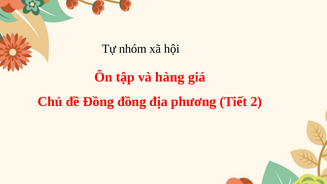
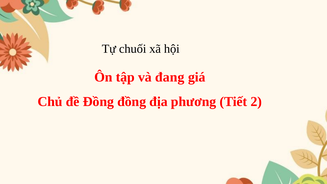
nhóm: nhóm -> chuối
hàng: hàng -> đang
